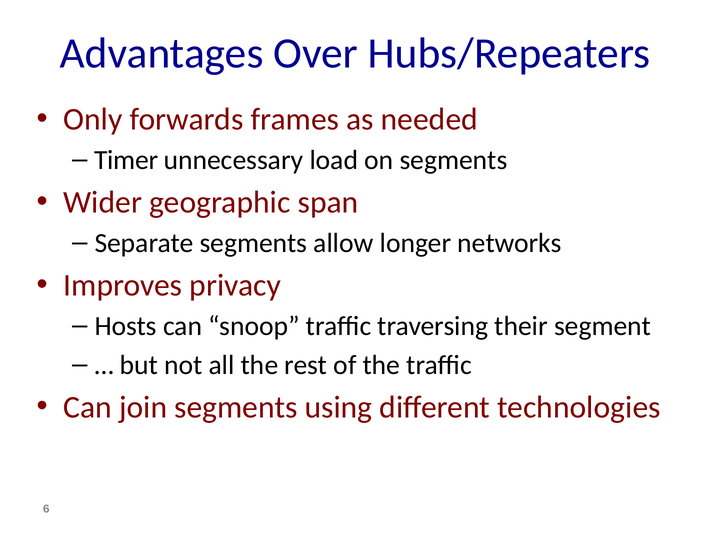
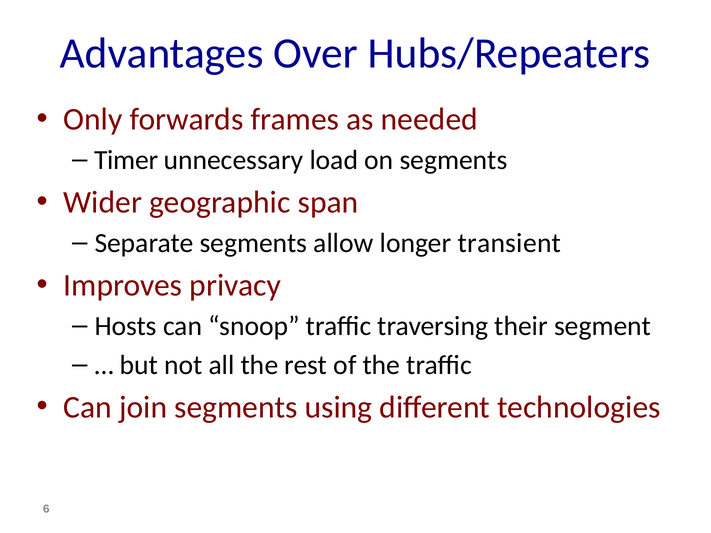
networks: networks -> transient
